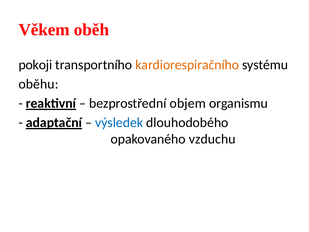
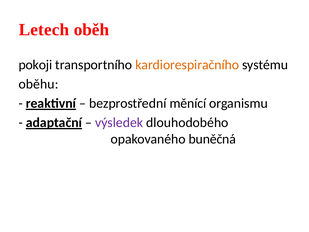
Věkem: Věkem -> Letech
objem: objem -> měnící
výsledek colour: blue -> purple
vzduchu: vzduchu -> buněčná
